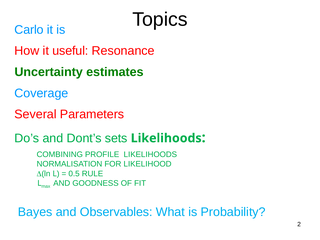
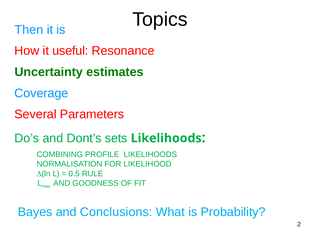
Carlo: Carlo -> Then
Observables: Observables -> Conclusions
